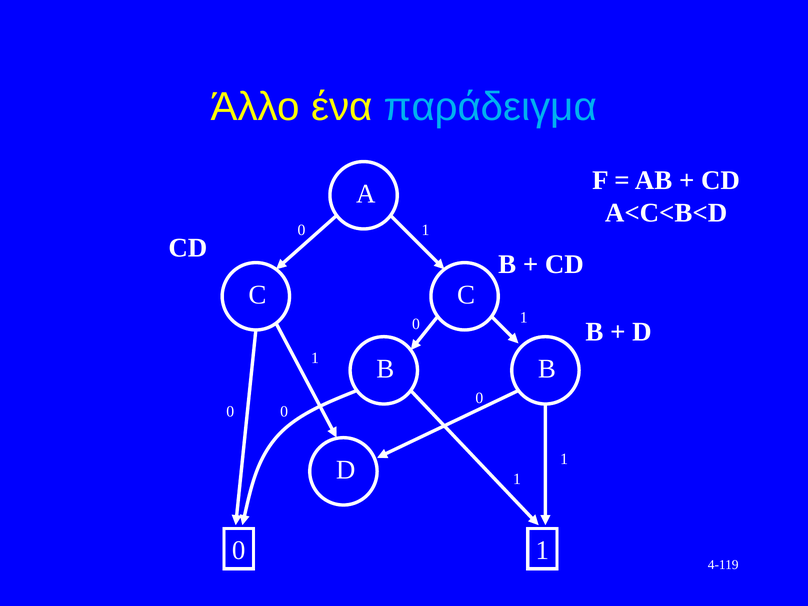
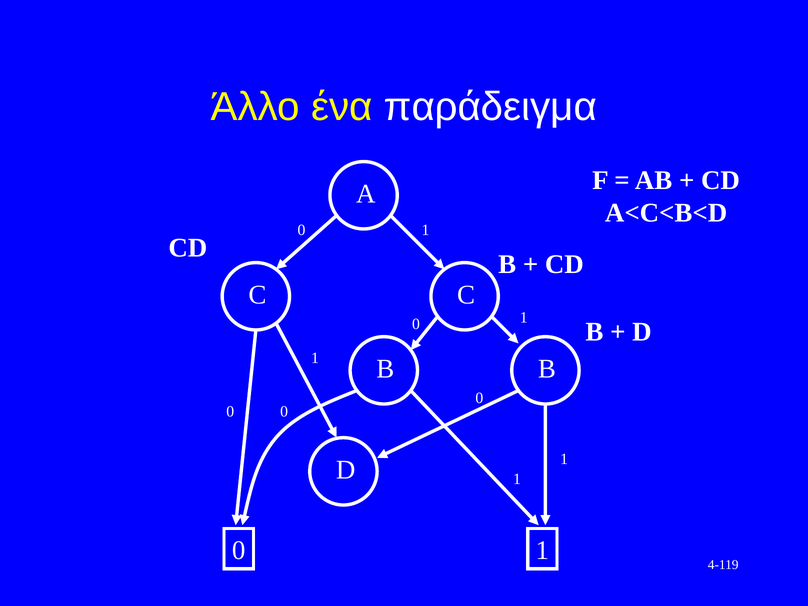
παράδειγμα colour: light blue -> white
